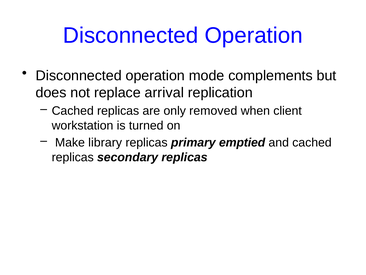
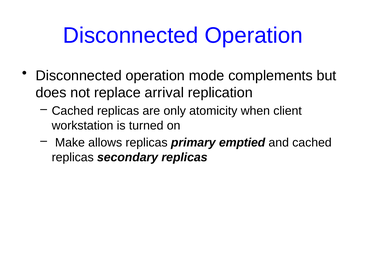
removed: removed -> atomicity
library: library -> allows
